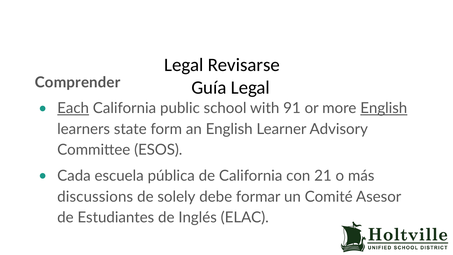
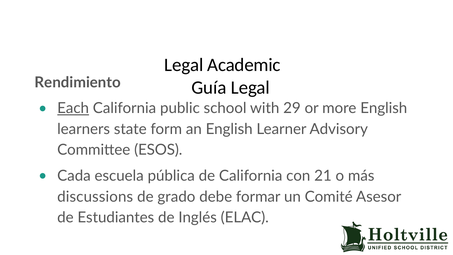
Revisarse: Revisarse -> Academic
Comprender: Comprender -> Rendimiento
91: 91 -> 29
English at (384, 108) underline: present -> none
solely: solely -> grado
